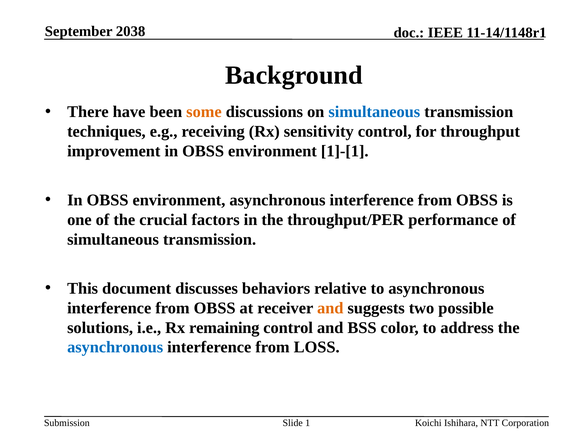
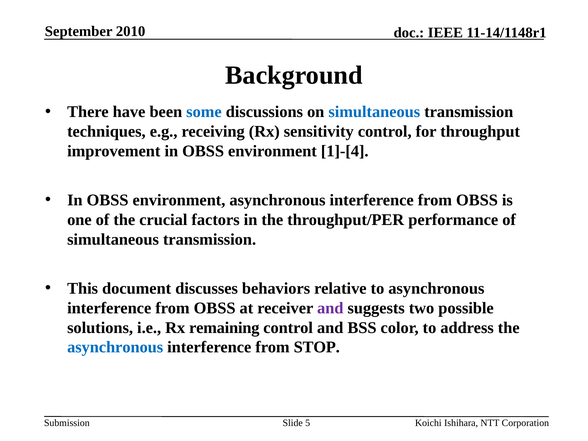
2038: 2038 -> 2010
some colour: orange -> blue
1]-[1: 1]-[1 -> 1]-[4
and at (330, 308) colour: orange -> purple
LOSS: LOSS -> STOP
1: 1 -> 5
